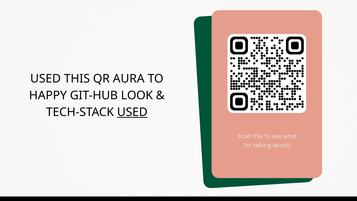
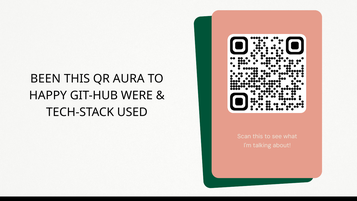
USED at (46, 79): USED -> BEEN
LOOK: LOOK -> WERE
USED at (132, 112) underline: present -> none
